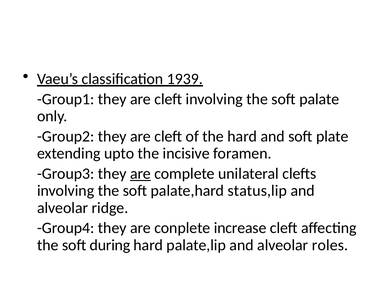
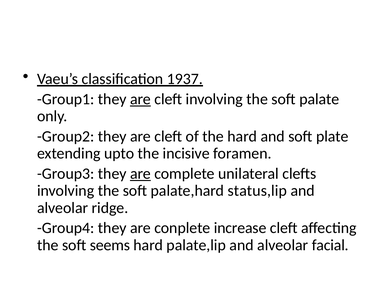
1939: 1939 -> 1937
are at (140, 99) underline: none -> present
during: during -> seems
roles: roles -> facial
